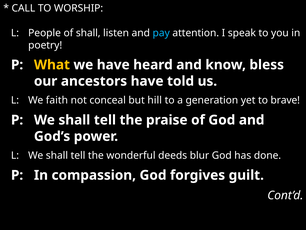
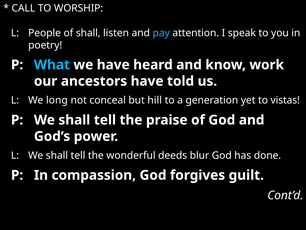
What colour: yellow -> light blue
bless: bless -> work
faith: faith -> long
brave: brave -> vistas
